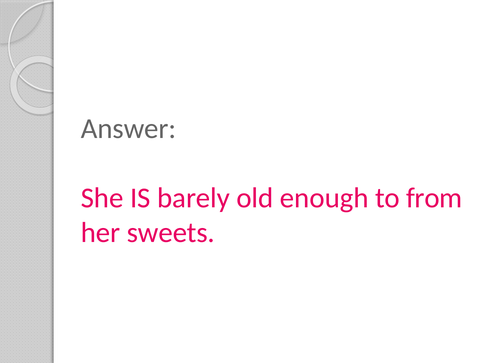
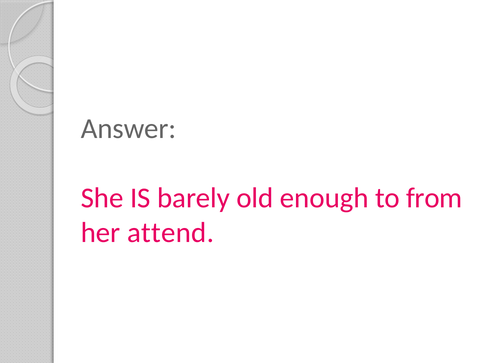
sweets: sweets -> attend
